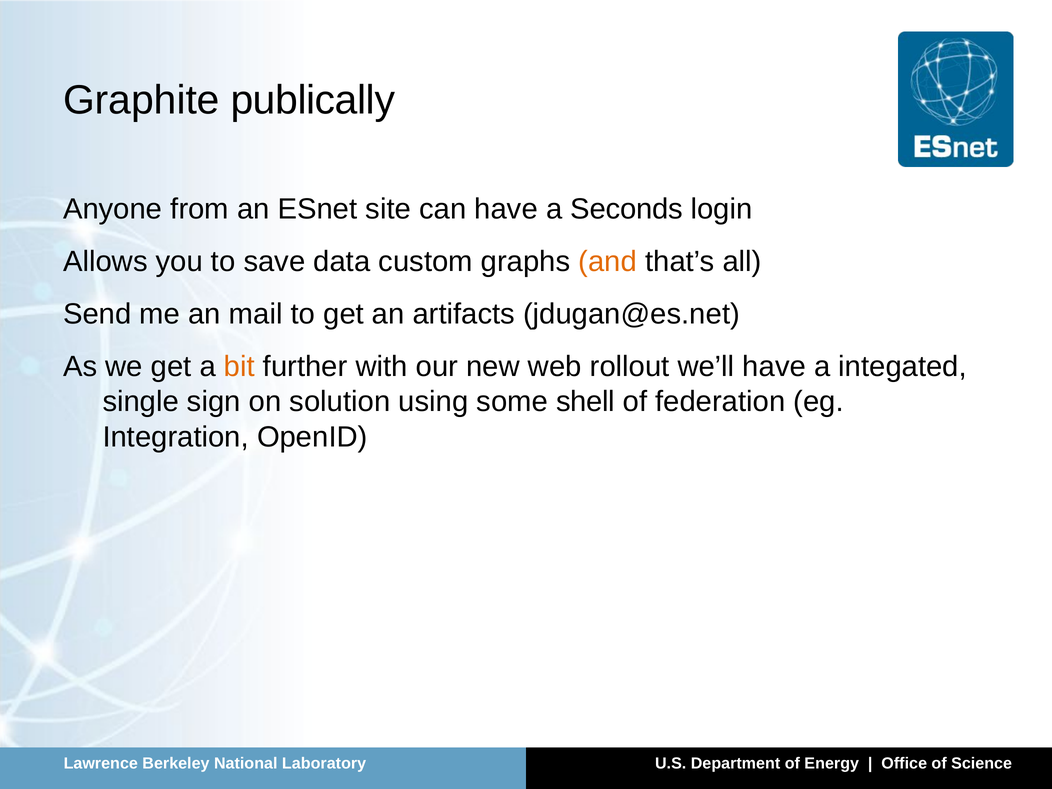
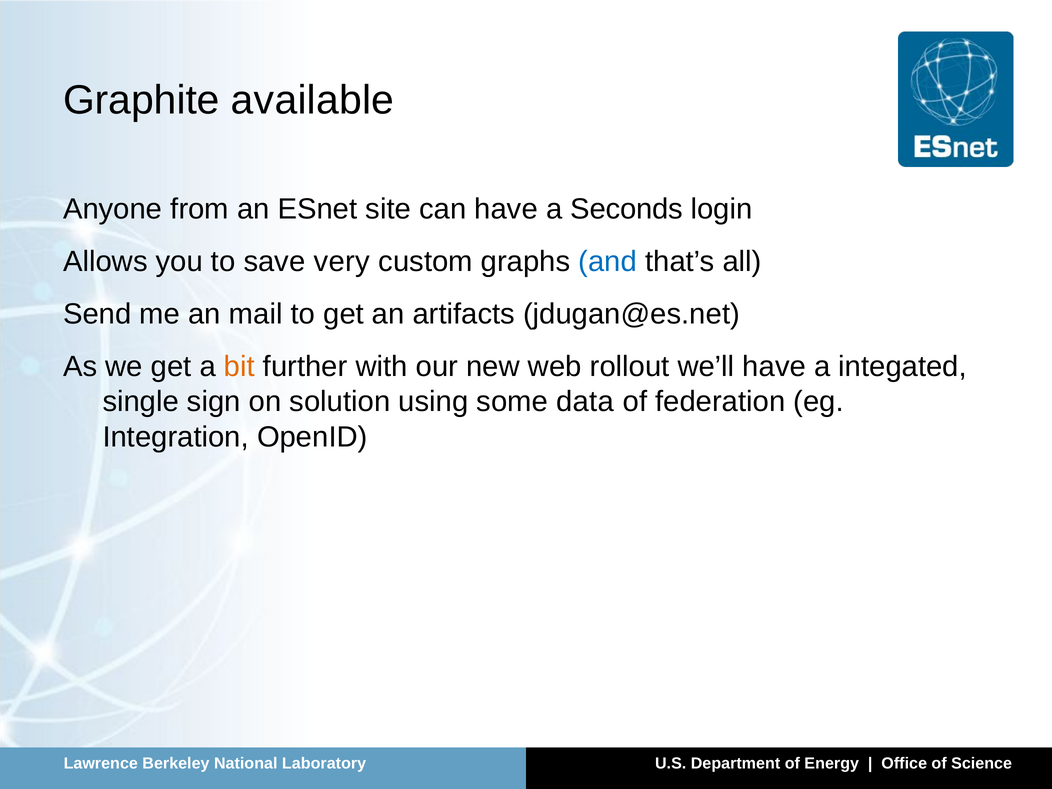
publically: publically -> available
data: data -> very
and colour: orange -> blue
shell: shell -> data
